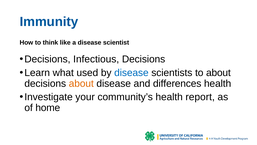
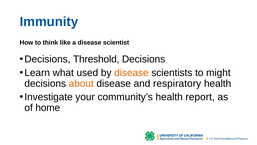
Infectious: Infectious -> Threshold
disease at (131, 73) colour: blue -> orange
to about: about -> might
differences: differences -> respiratory
